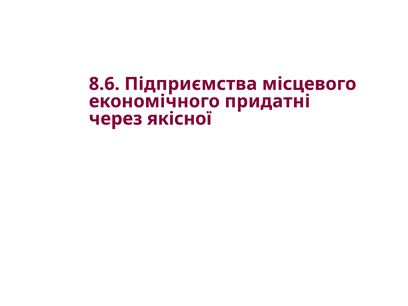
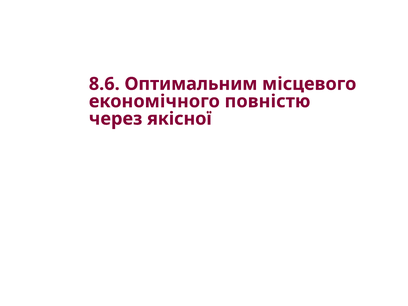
Підприємства: Підприємства -> Оптимальним
придатні: придатні -> повністю
